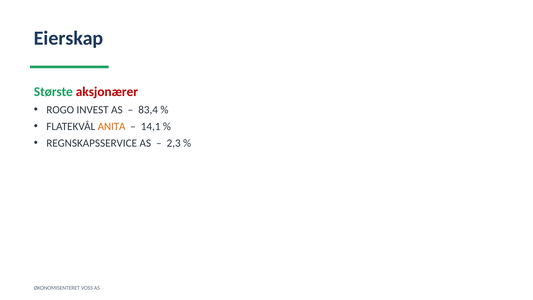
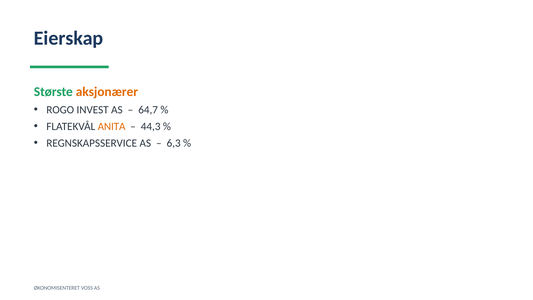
aksjonærer colour: red -> orange
83,4: 83,4 -> 64,7
14,1: 14,1 -> 44,3
2,3: 2,3 -> 6,3
